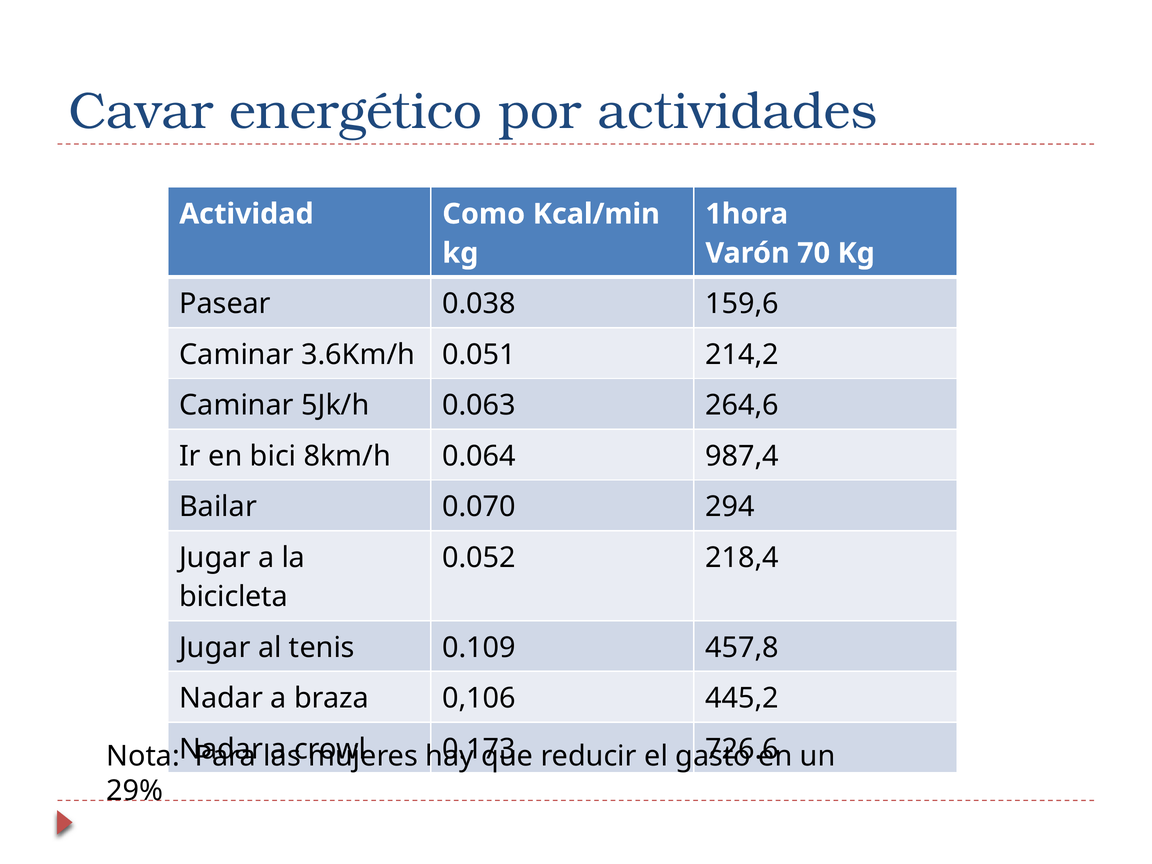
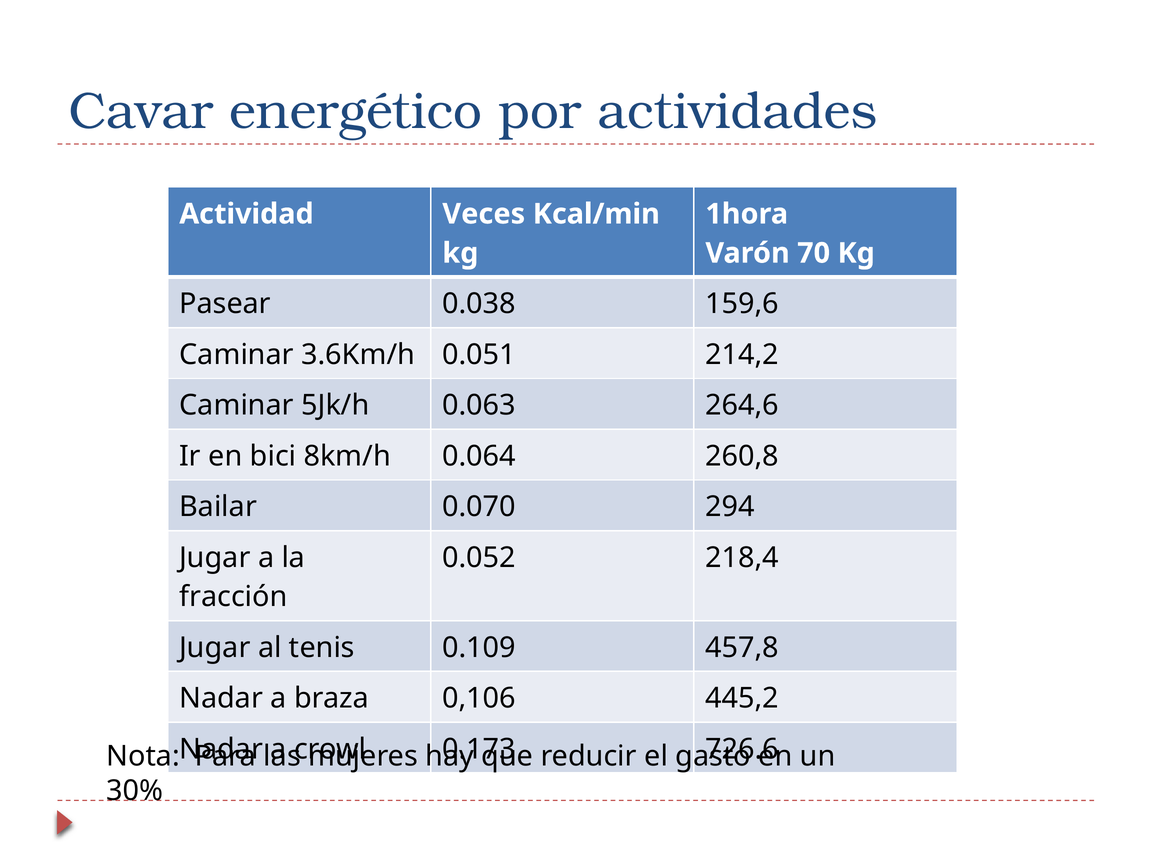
Como: Como -> Veces
987,4: 987,4 -> 260,8
bicicleta: bicicleta -> fracción
29%: 29% -> 30%
